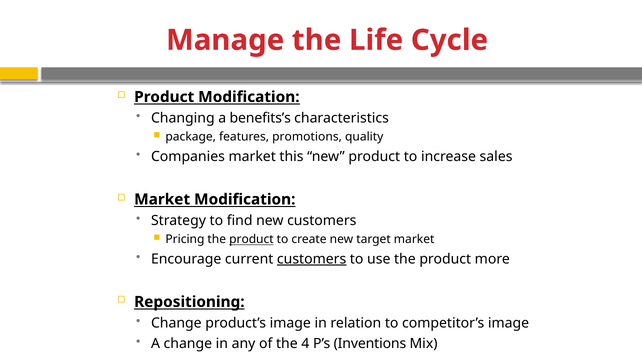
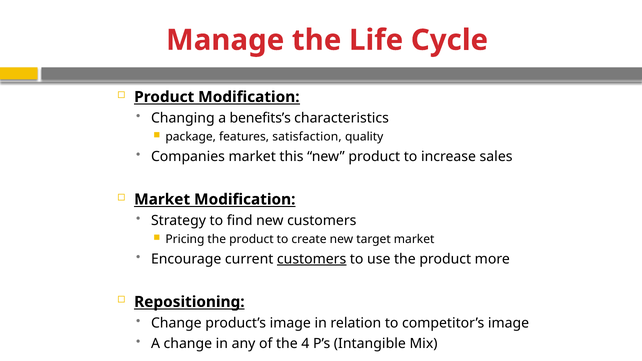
promotions: promotions -> satisfaction
product at (251, 240) underline: present -> none
Inventions: Inventions -> Intangible
